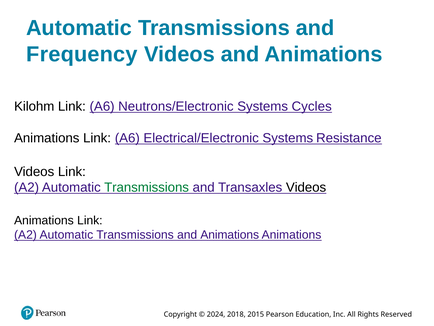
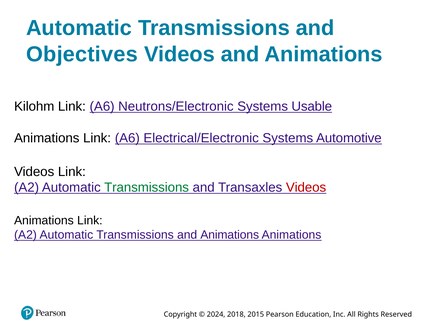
Frequency: Frequency -> Objectives
Cycles: Cycles -> Usable
Resistance: Resistance -> Automotive
Videos at (306, 187) colour: black -> red
